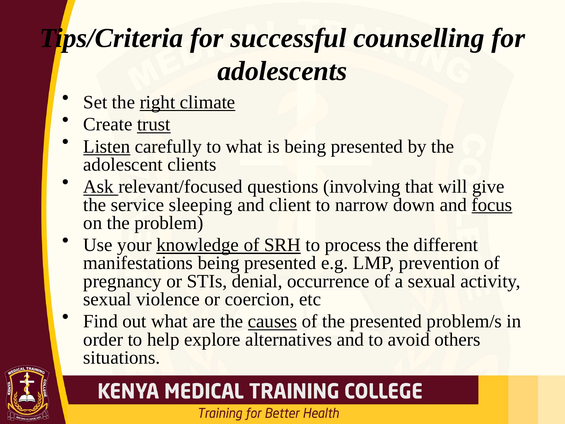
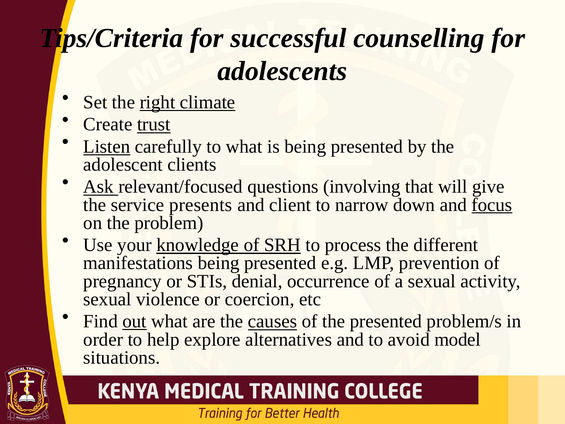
sleeping: sleeping -> presents
out underline: none -> present
others: others -> model
